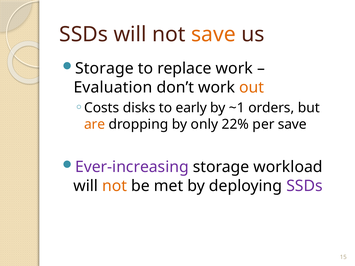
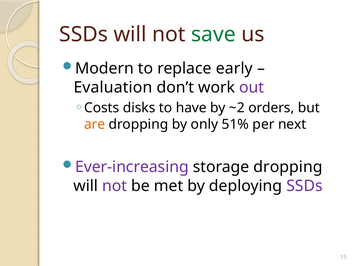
save at (213, 34) colour: orange -> green
Storage at (104, 69): Storage -> Modern
replace work: work -> early
out colour: orange -> purple
early: early -> have
~1: ~1 -> ~2
22%: 22% -> 51%
per save: save -> next
storage workload: workload -> dropping
not at (115, 186) colour: orange -> purple
